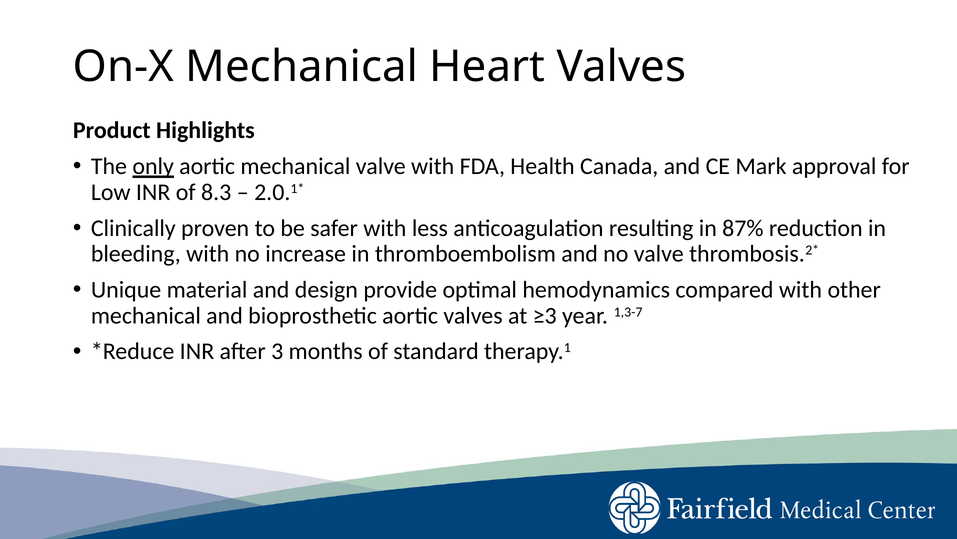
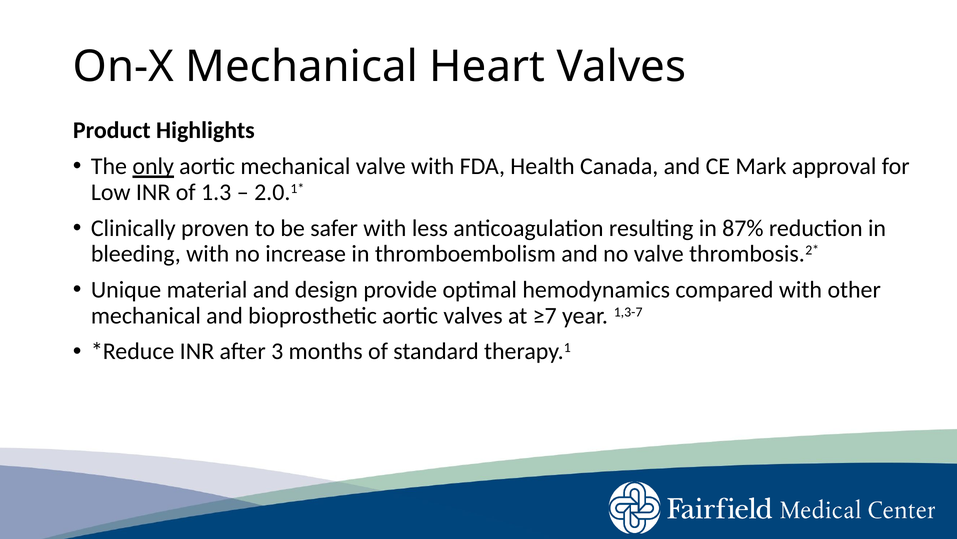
8.3: 8.3 -> 1.3
≥3: ≥3 -> ≥7
